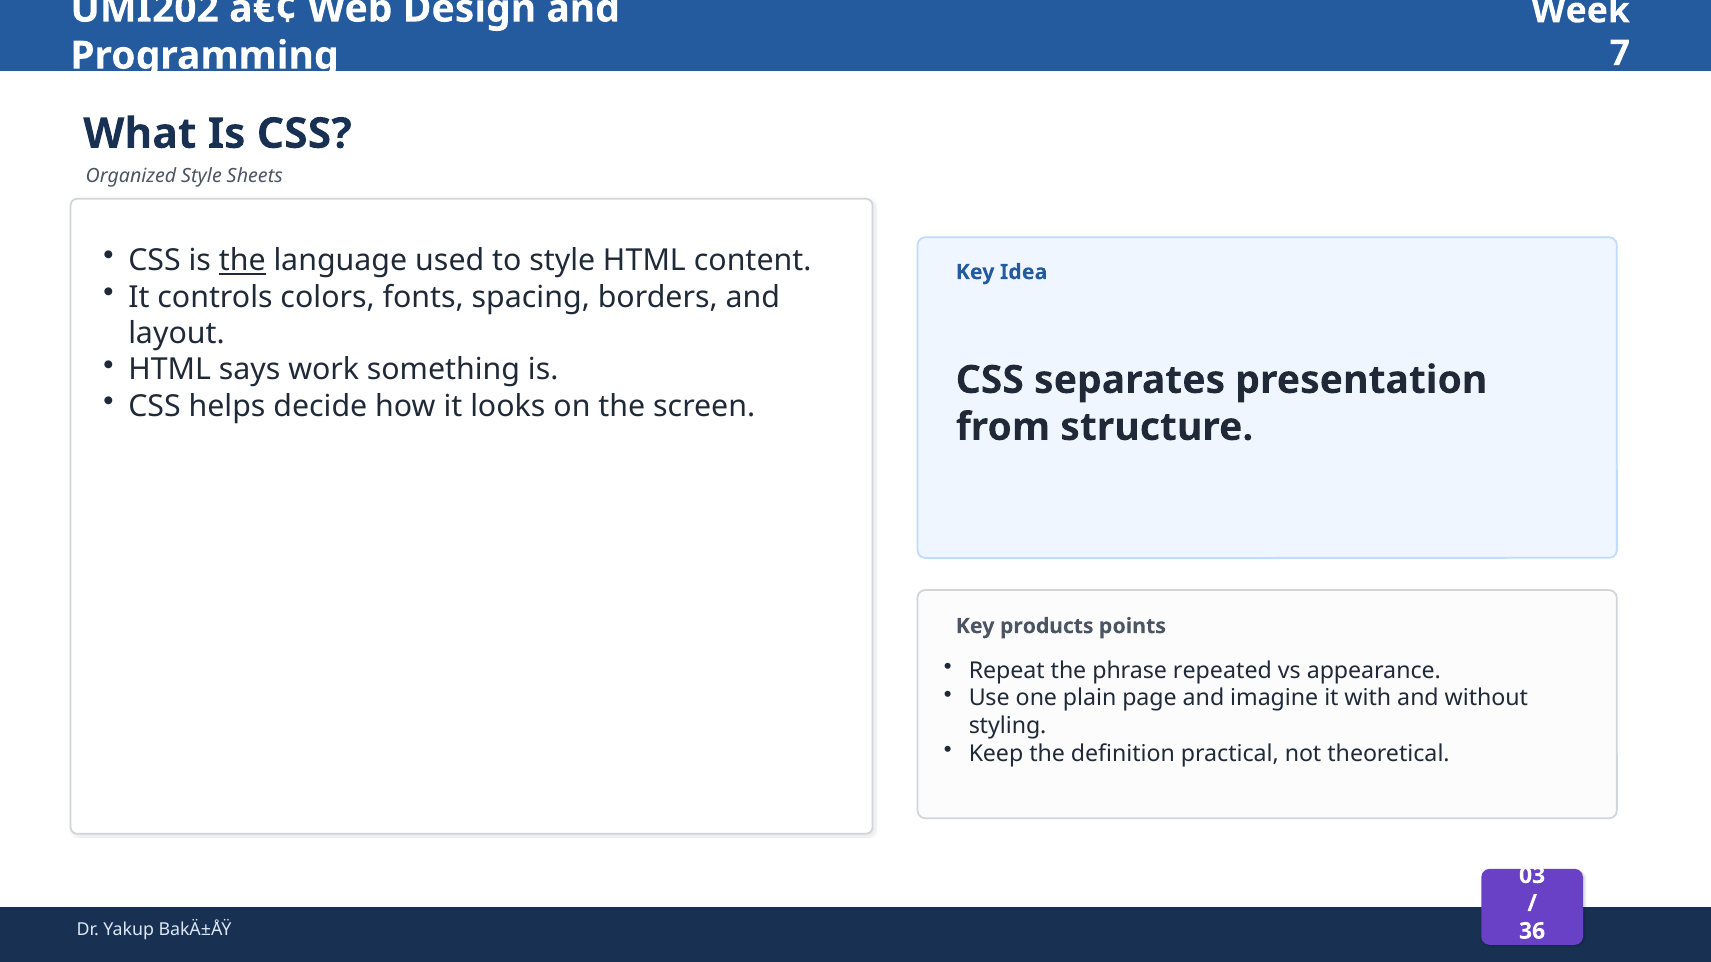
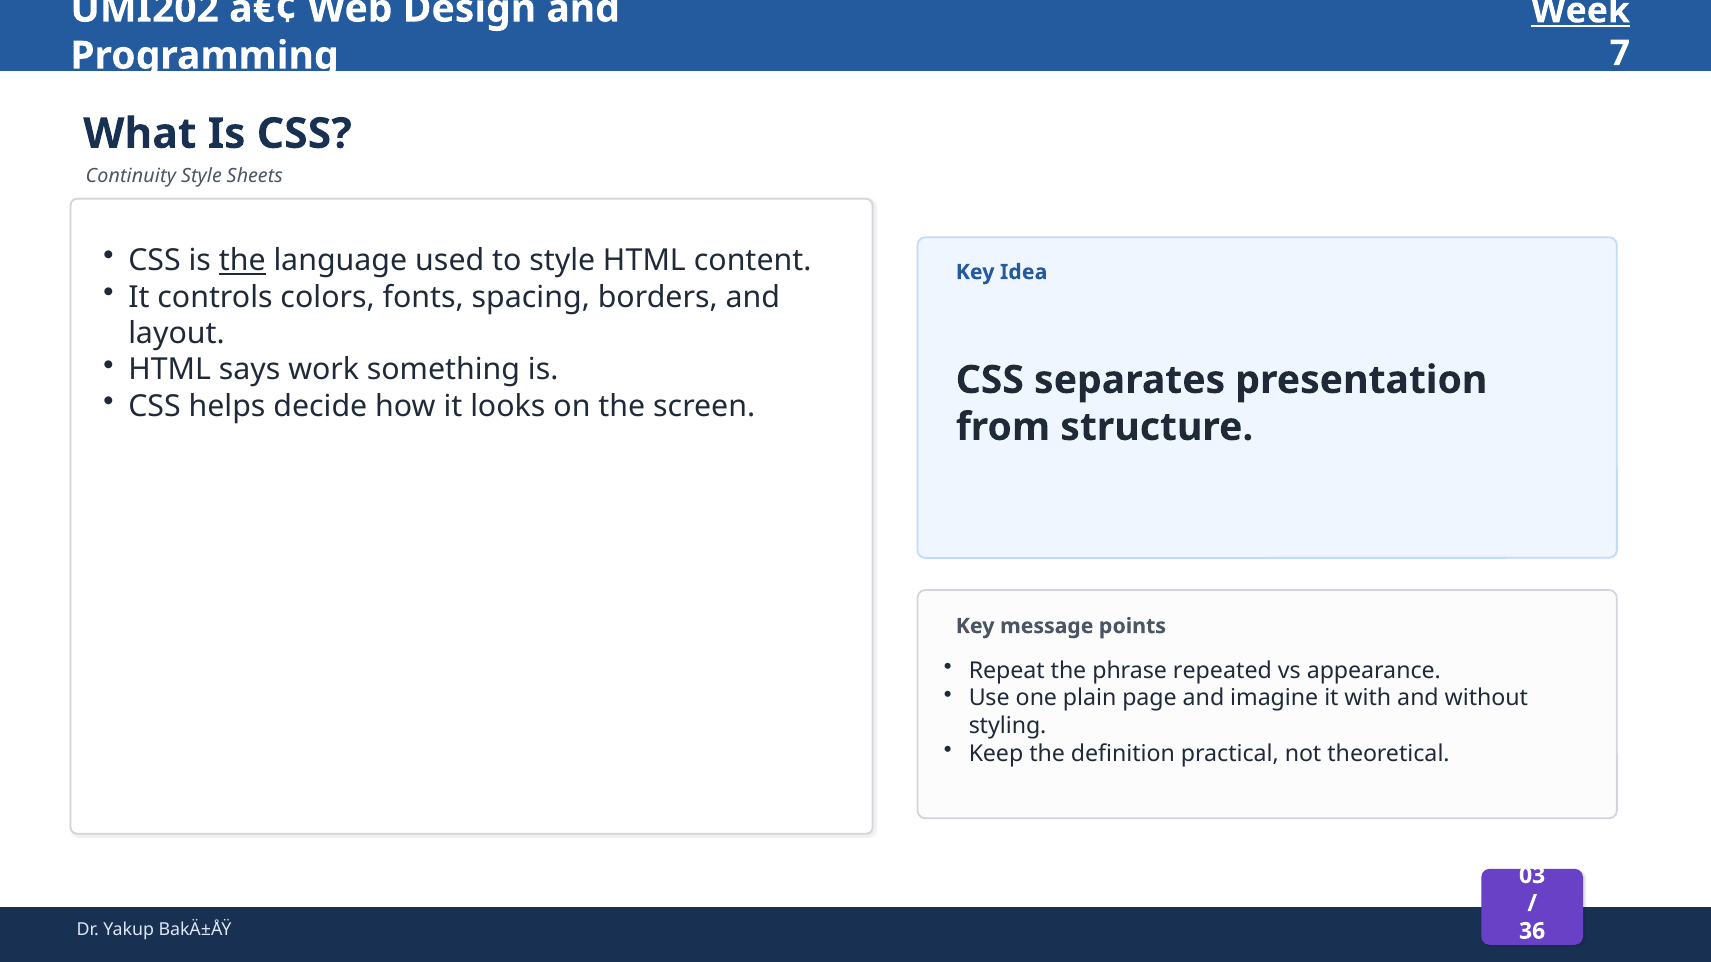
Week underline: none -> present
Organized: Organized -> Continuity
products: products -> message
